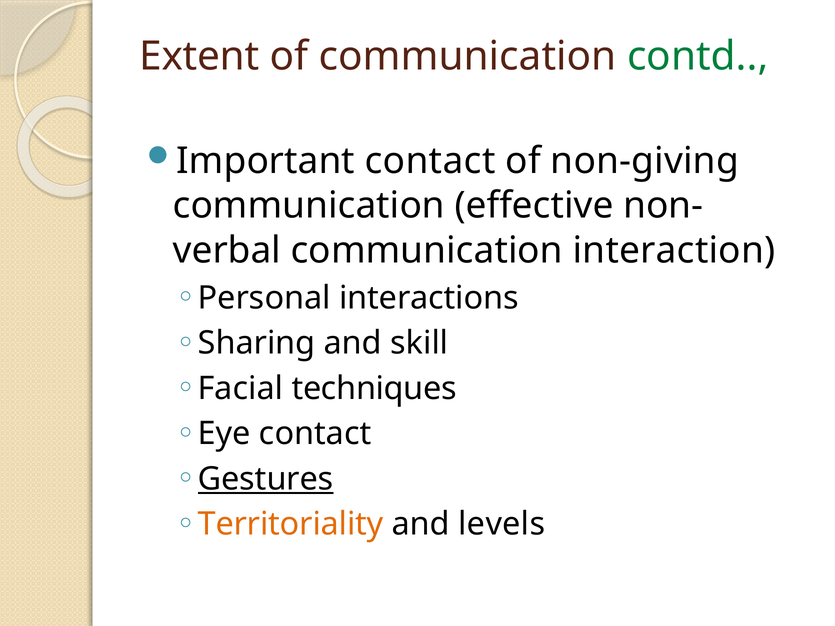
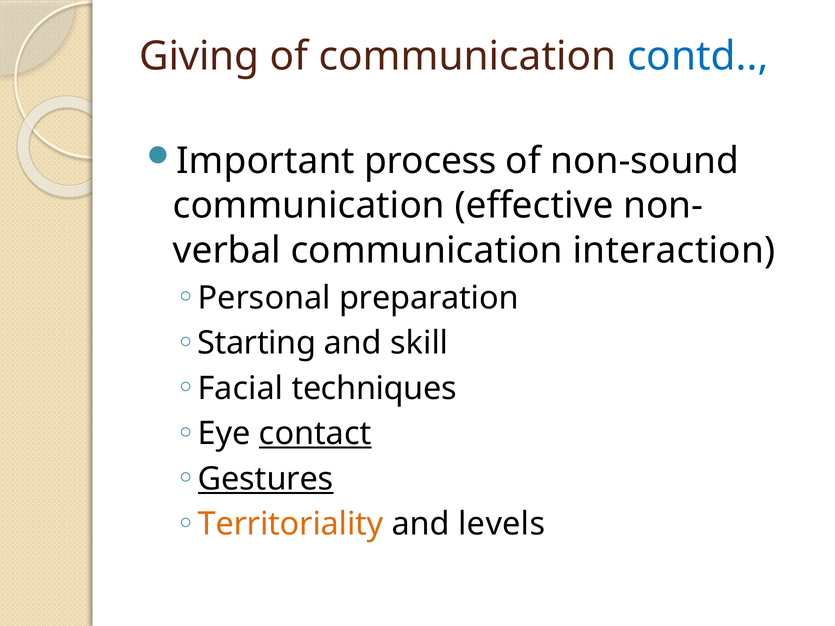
Extent: Extent -> Giving
contd colour: green -> blue
Important contact: contact -> process
non-giving: non-giving -> non-sound
interactions: interactions -> preparation
Sharing: Sharing -> Starting
contact at (315, 434) underline: none -> present
